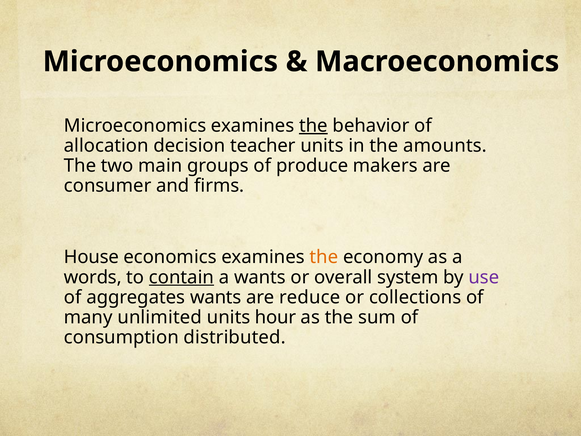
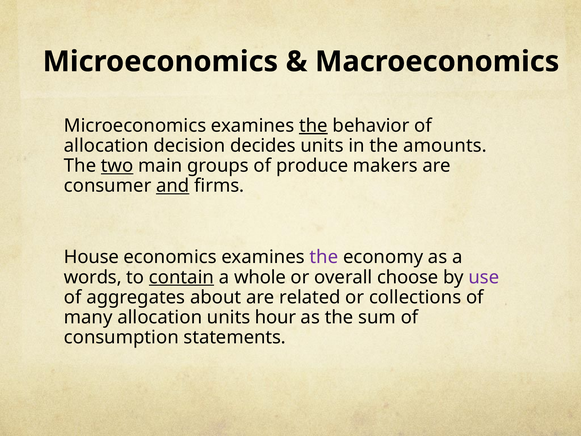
teacher: teacher -> decides
two underline: none -> present
and underline: none -> present
the at (324, 257) colour: orange -> purple
a wants: wants -> whole
system: system -> choose
aggregates wants: wants -> about
reduce: reduce -> related
many unlimited: unlimited -> allocation
distributed: distributed -> statements
